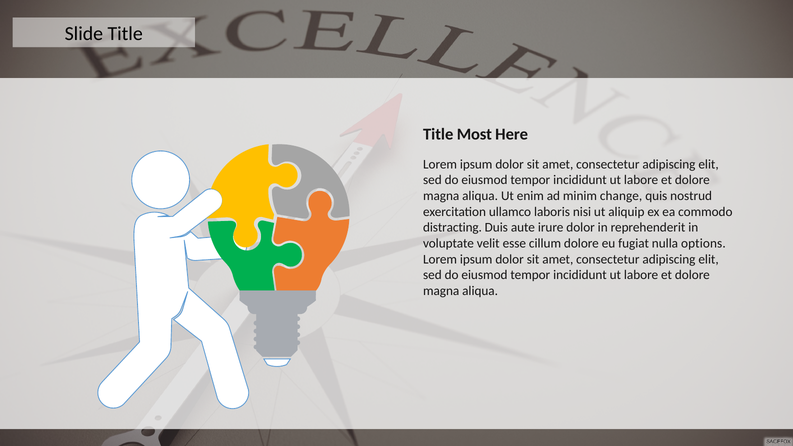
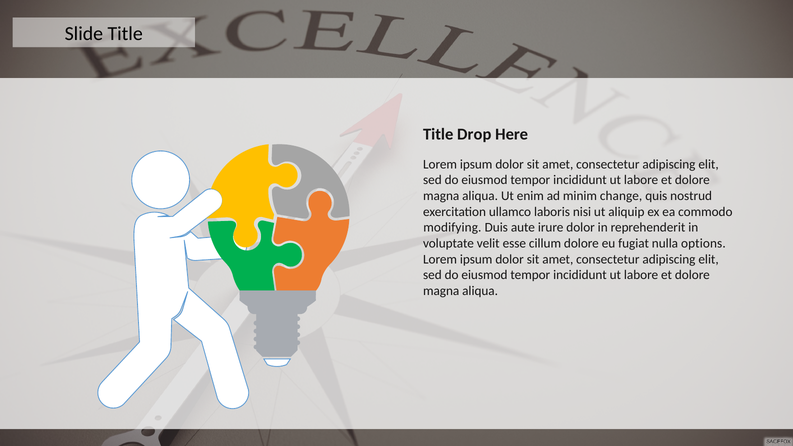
Most: Most -> Drop
distracting: distracting -> modifying
